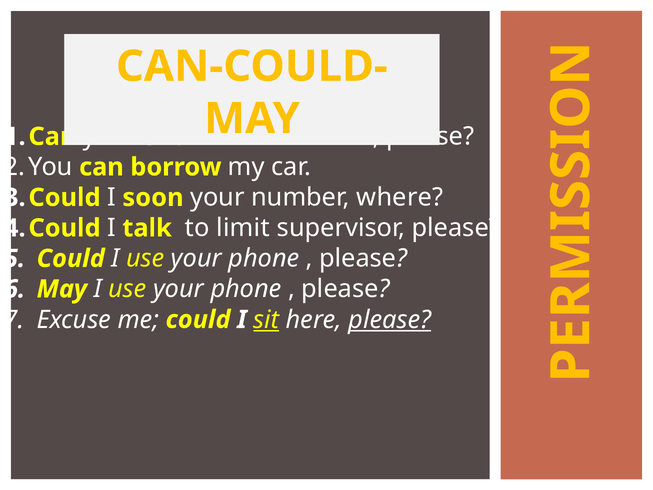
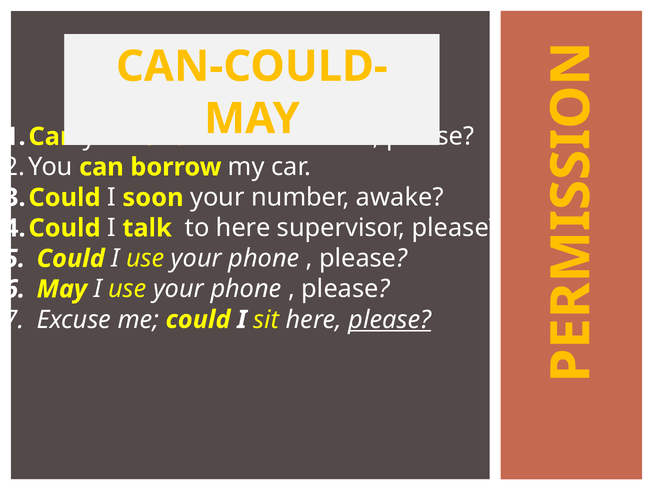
where: where -> awake
to limit: limit -> here
sit underline: present -> none
